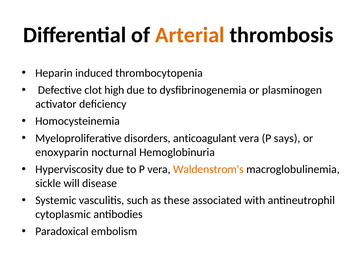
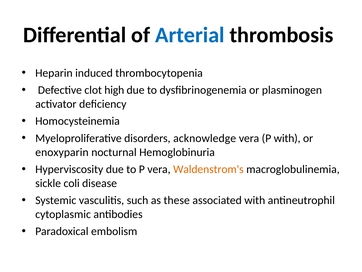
Arterial colour: orange -> blue
anticoagulant: anticoagulant -> acknowledge
P says: says -> with
will: will -> coli
